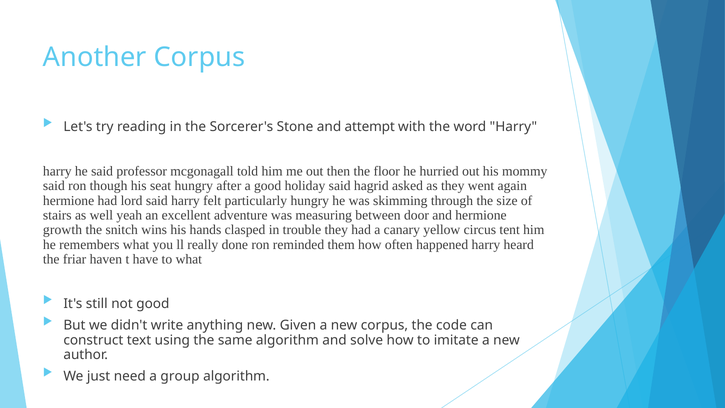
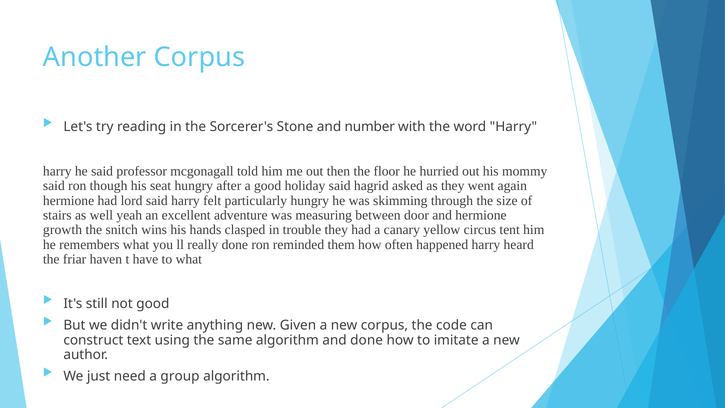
attempt: attempt -> number
and solve: solve -> done
